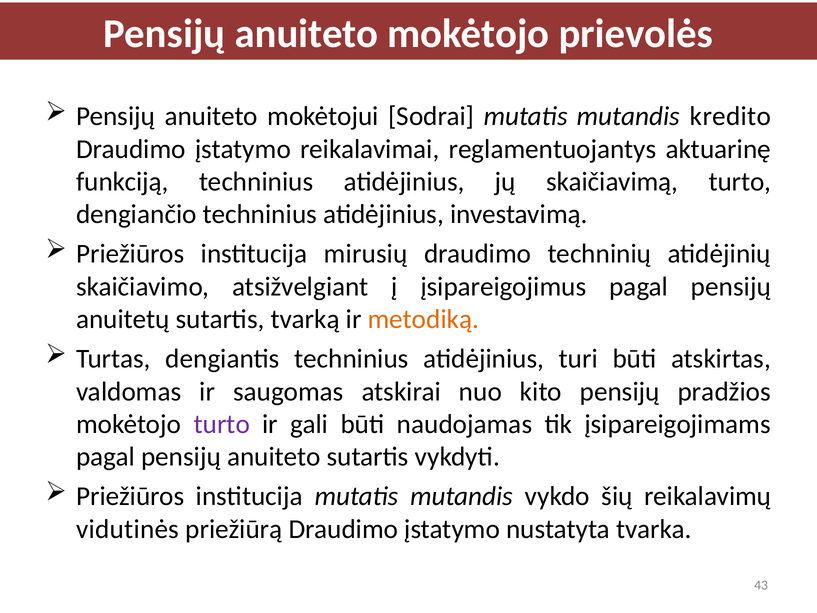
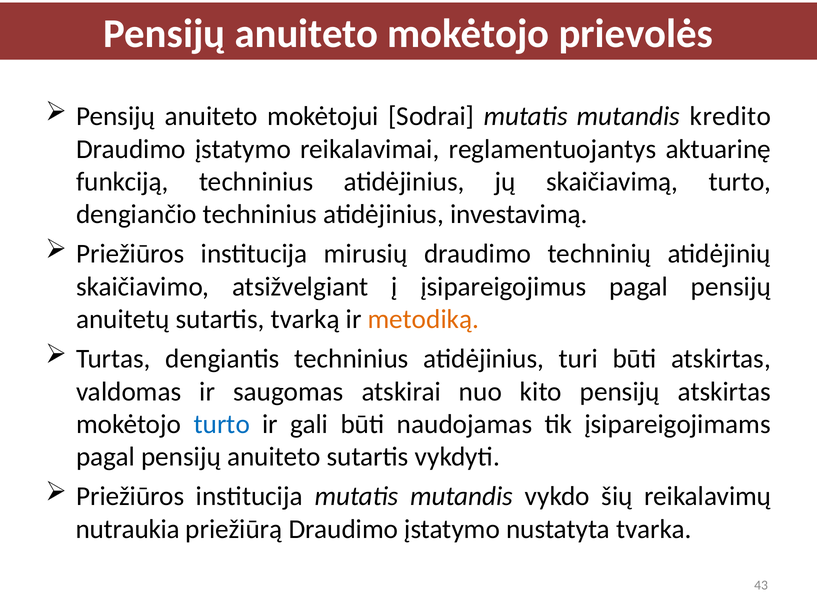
pensijų pradžios: pradžios -> atskirtas
turto at (222, 424) colour: purple -> blue
vidutinės: vidutinės -> nutraukia
